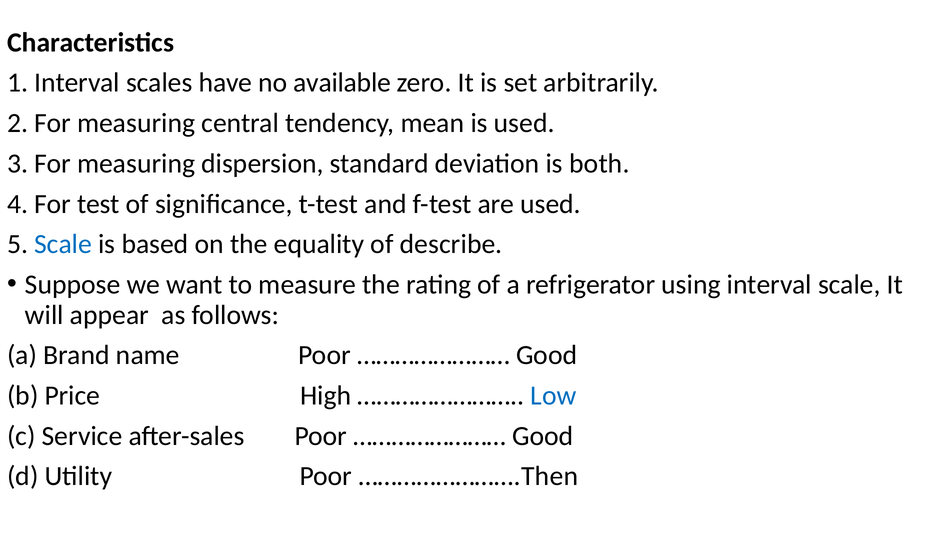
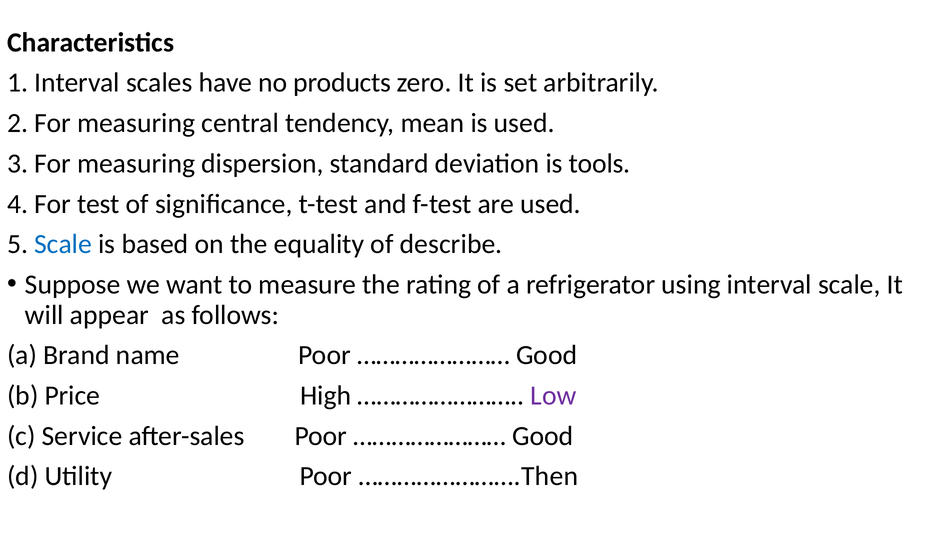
available: available -> products
both: both -> tools
Low colour: blue -> purple
